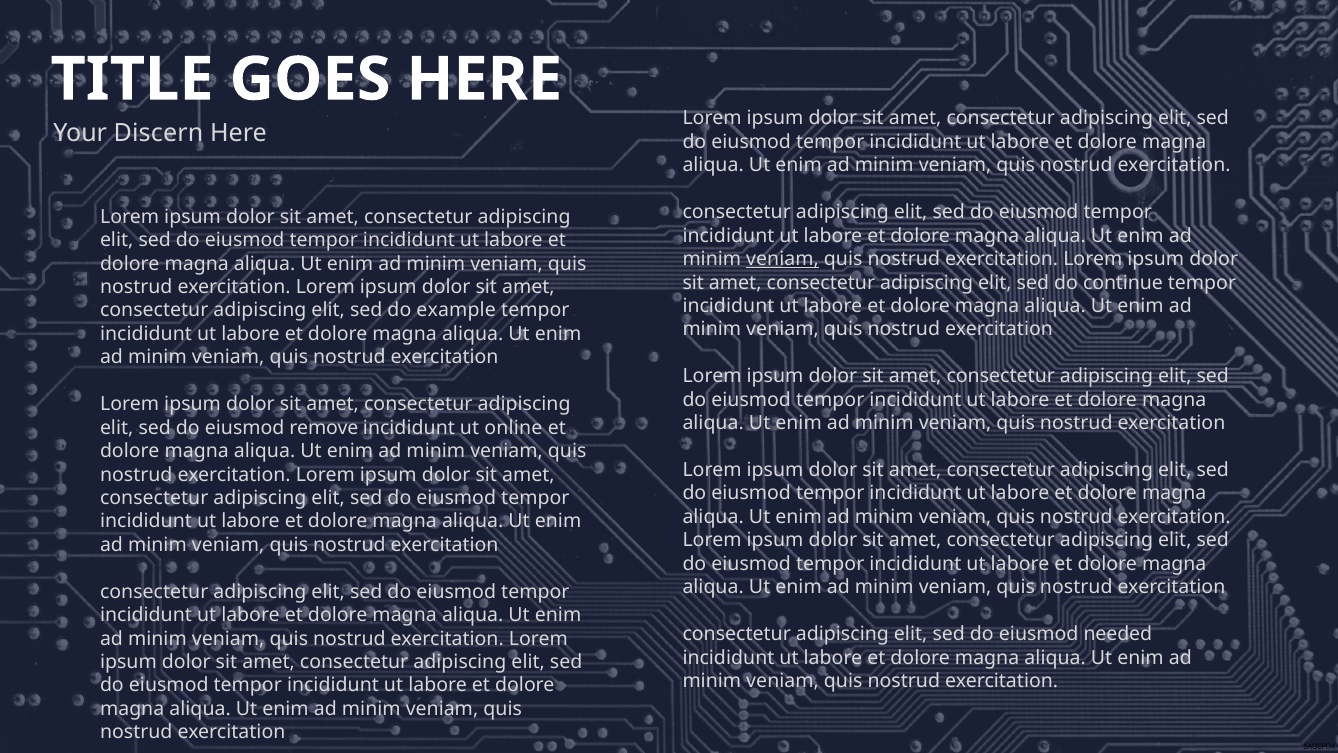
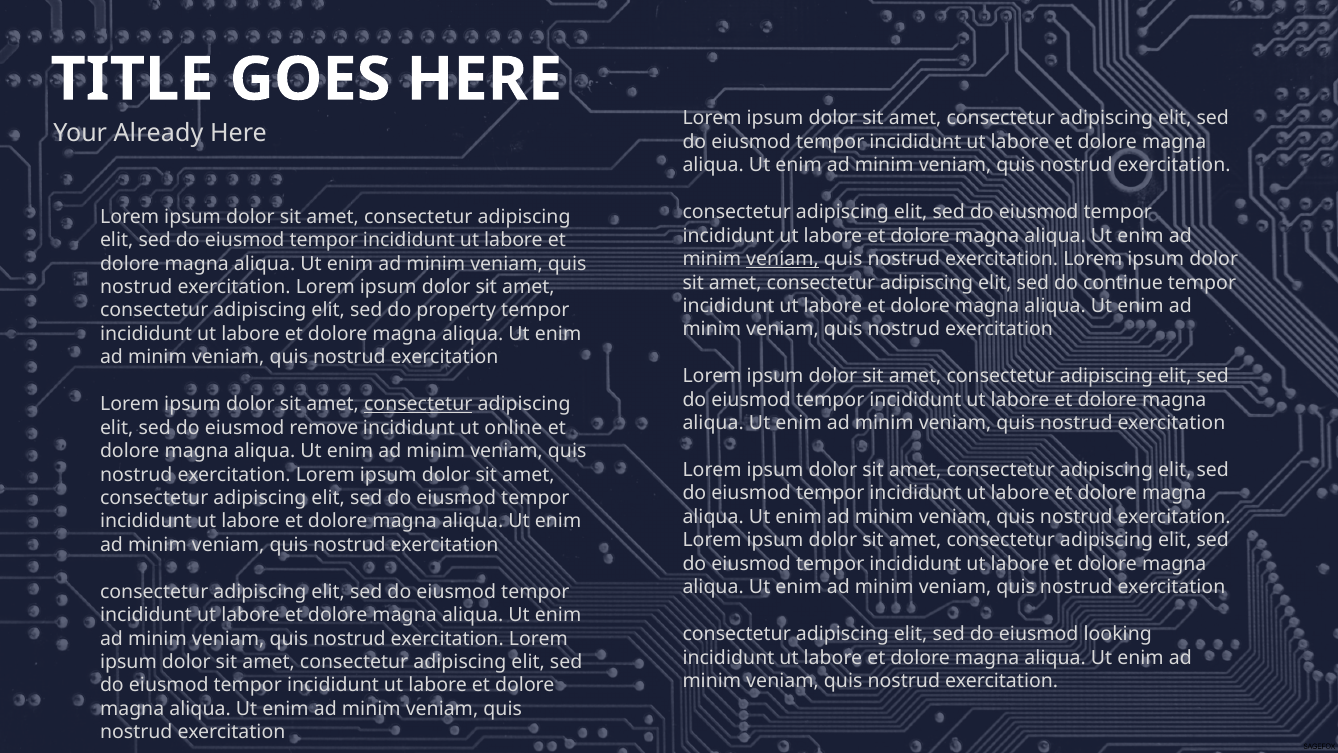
Discern: Discern -> Already
example: example -> property
consectetur at (418, 404) underline: none -> present
needed: needed -> looking
